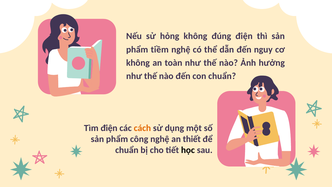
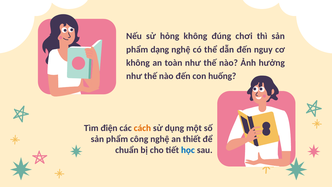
đúng điện: điện -> chơi
tiềm: tiềm -> dạng
con chuẩn: chuẩn -> huống
học colour: black -> blue
